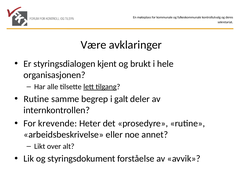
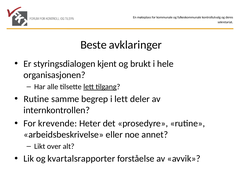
Være: Være -> Beste
i galt: galt -> lett
styringsdokument: styringsdokument -> kvartalsrapporter
